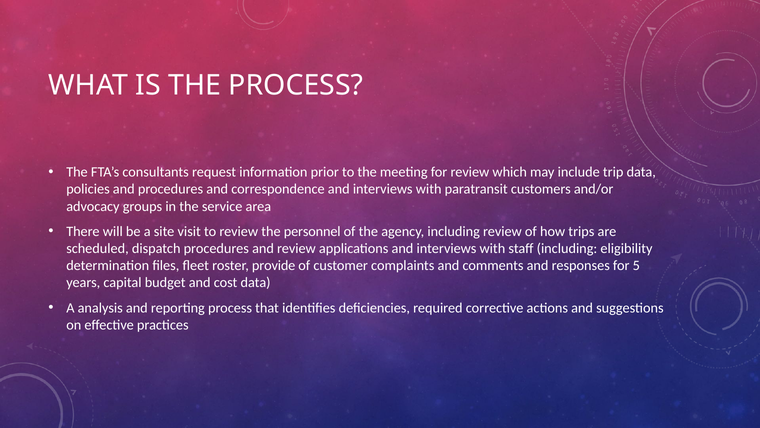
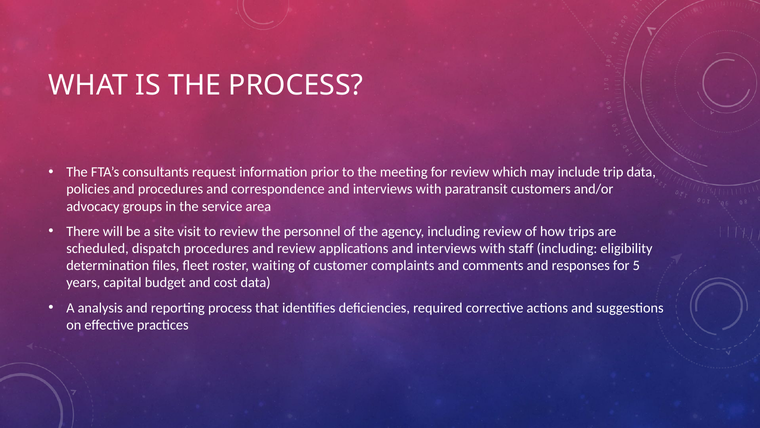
provide: provide -> waiting
